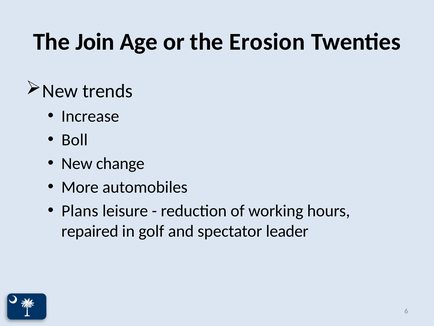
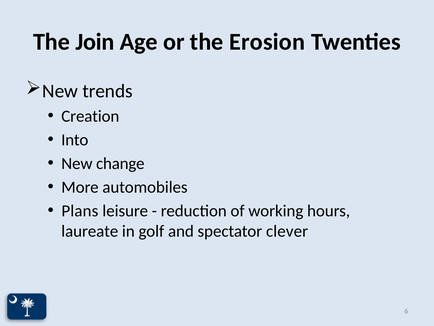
Increase: Increase -> Creation
Boll: Boll -> Into
repaired: repaired -> laureate
leader: leader -> clever
